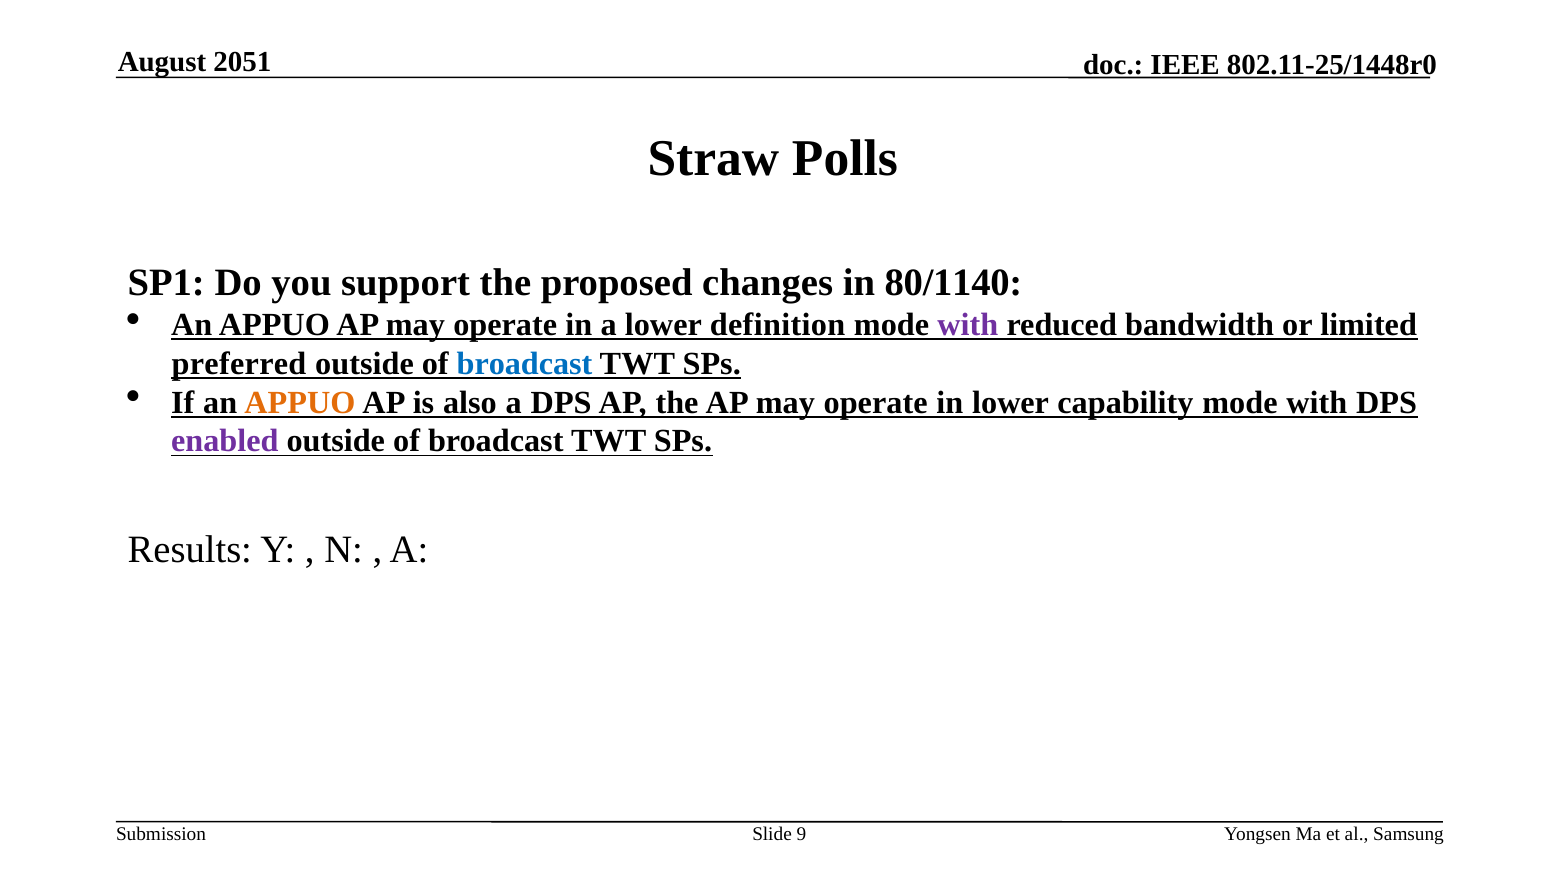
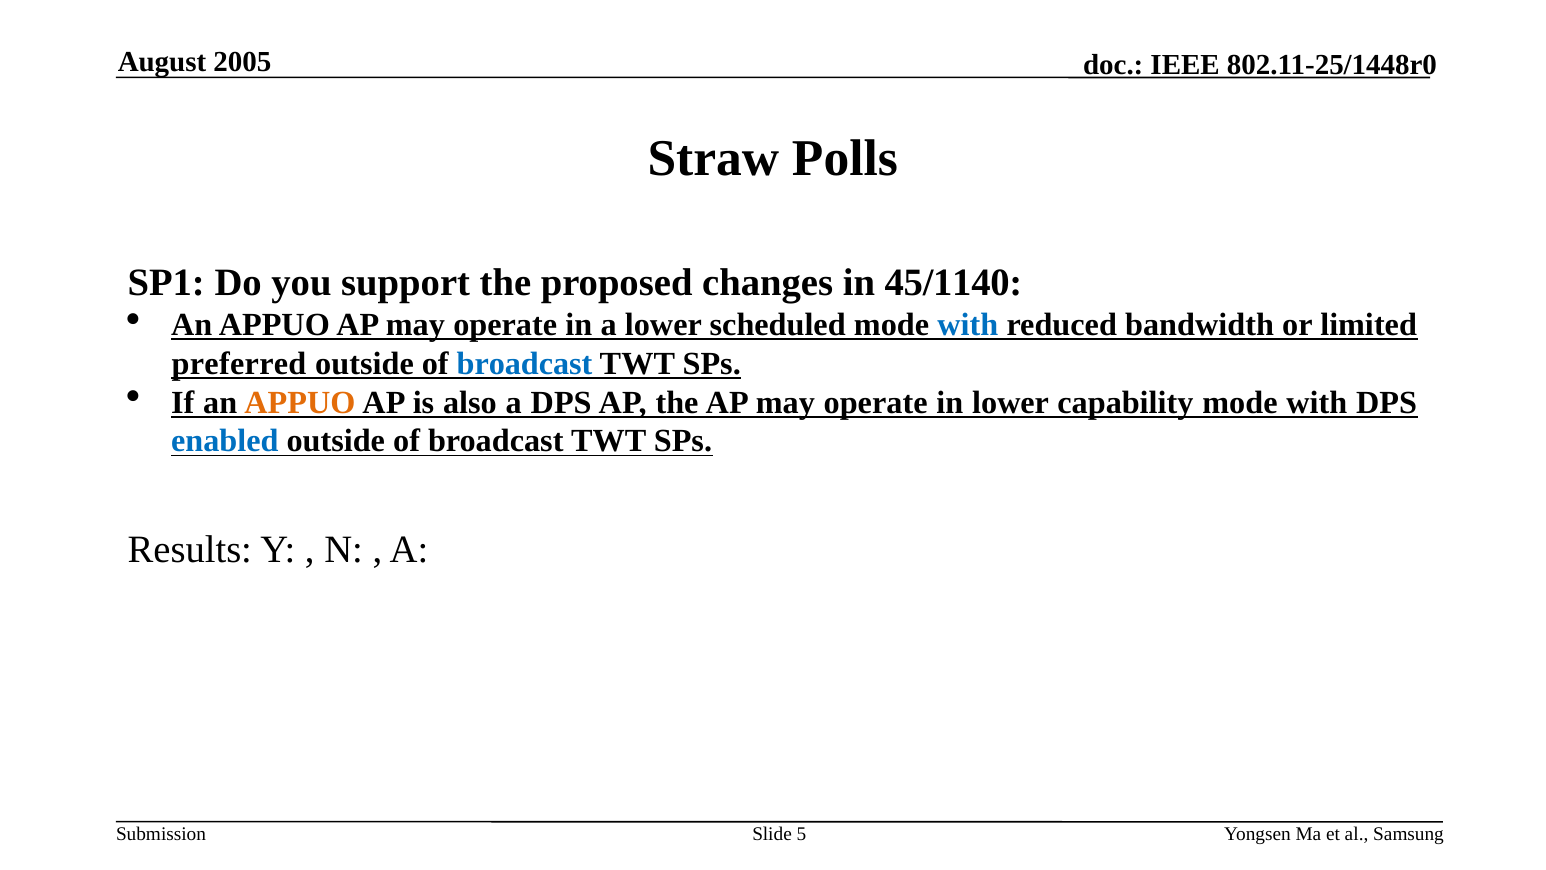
2051: 2051 -> 2005
80/1140: 80/1140 -> 45/1140
definition: definition -> scheduled
with at (968, 325) colour: purple -> blue
enabled colour: purple -> blue
9: 9 -> 5
